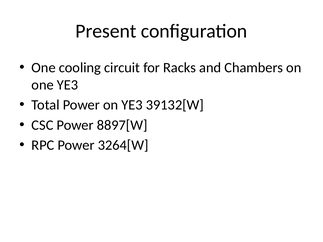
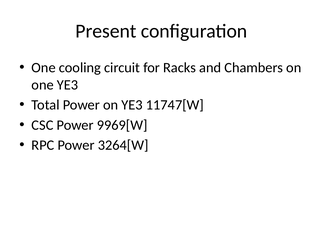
39132[W: 39132[W -> 11747[W
8897[W: 8897[W -> 9969[W
